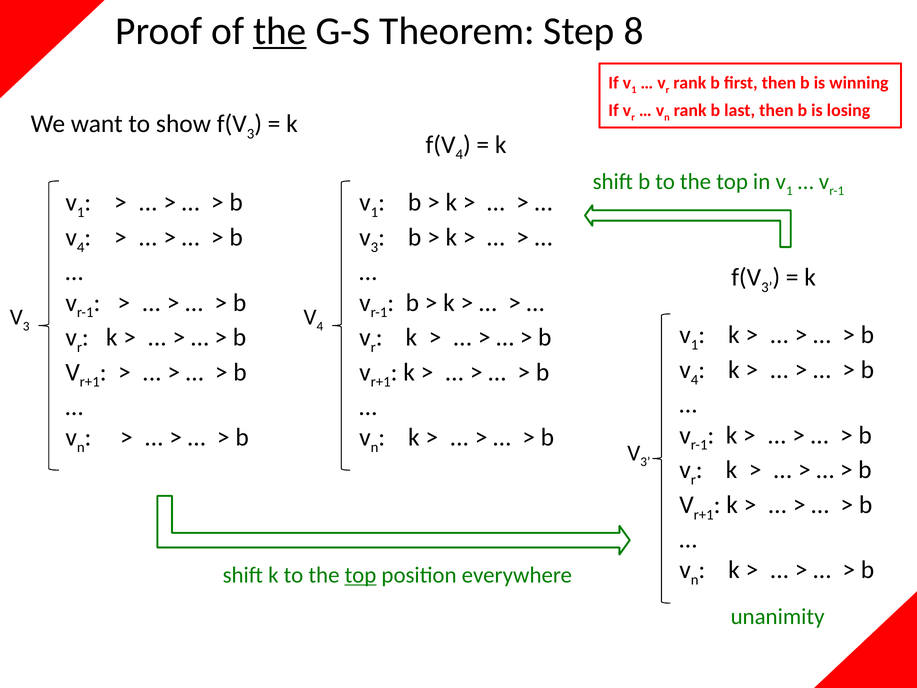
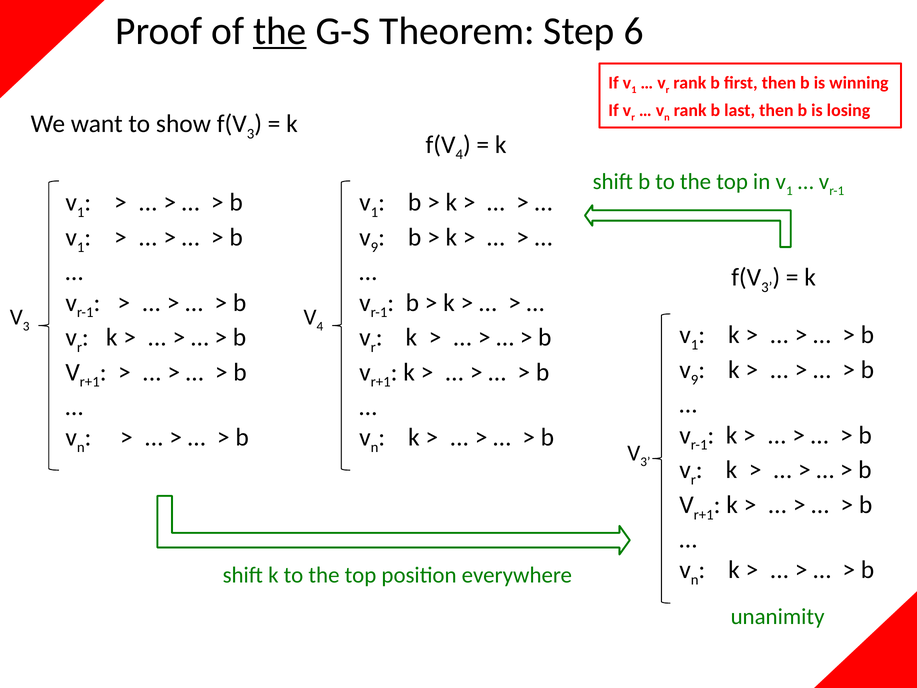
8: 8 -> 6
4 at (81, 247): 4 -> 1
3 at (374, 247): 3 -> 9
4 at (695, 380): 4 -> 9
top at (360, 575) underline: present -> none
